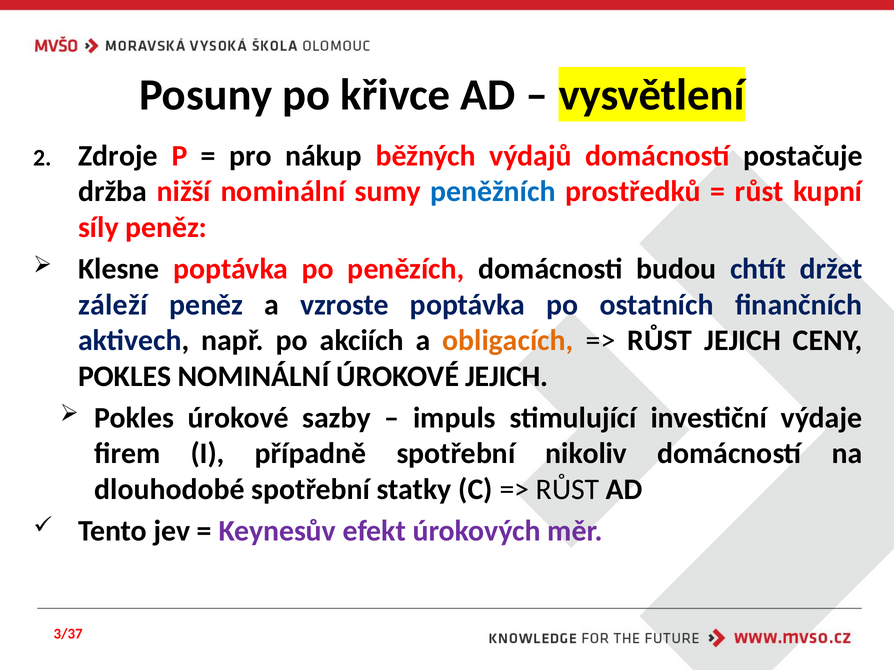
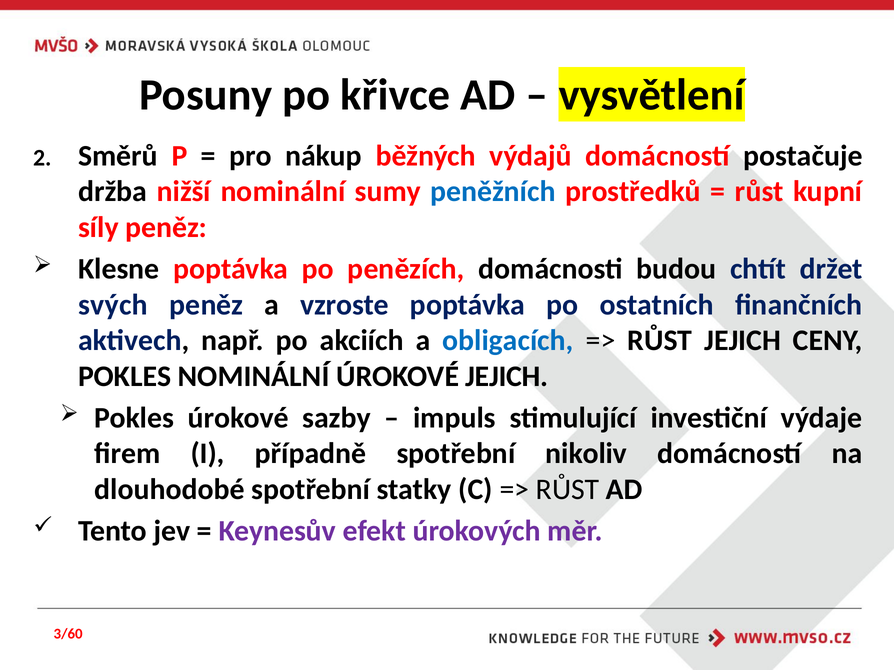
Zdroje: Zdroje -> Směrů
záleží: záleží -> svých
obligacích colour: orange -> blue
3/37: 3/37 -> 3/60
